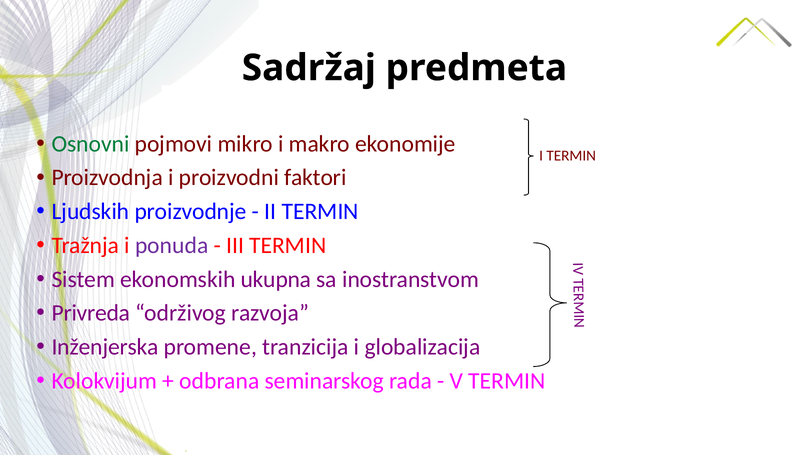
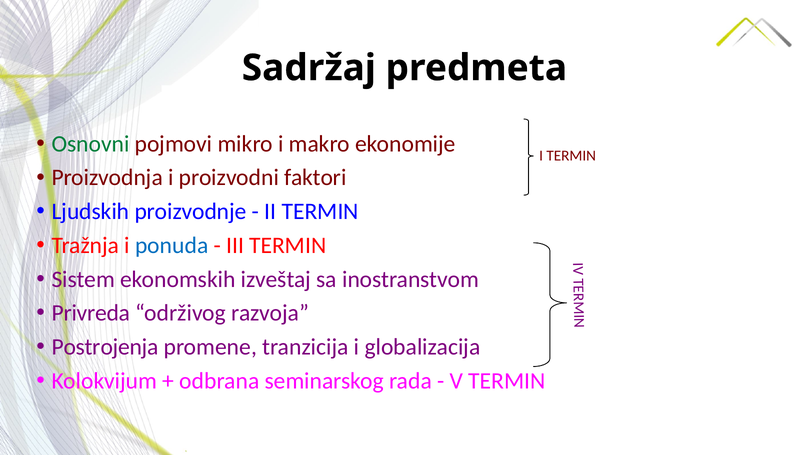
ponuda colour: purple -> blue
ukupna: ukupna -> izveštaj
Inženjerska: Inženjerska -> Postrojenja
